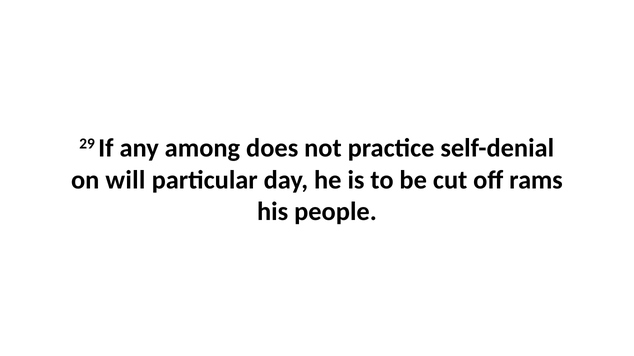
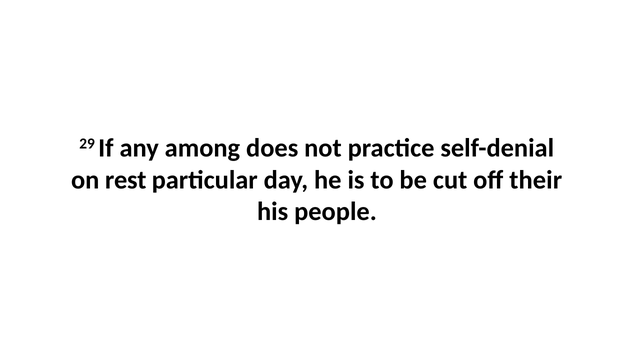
will: will -> rest
rams: rams -> their
